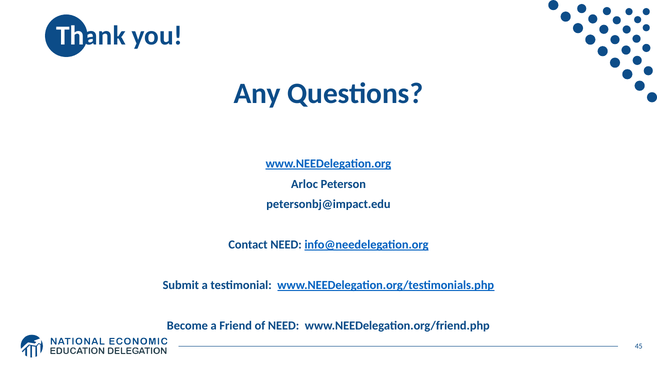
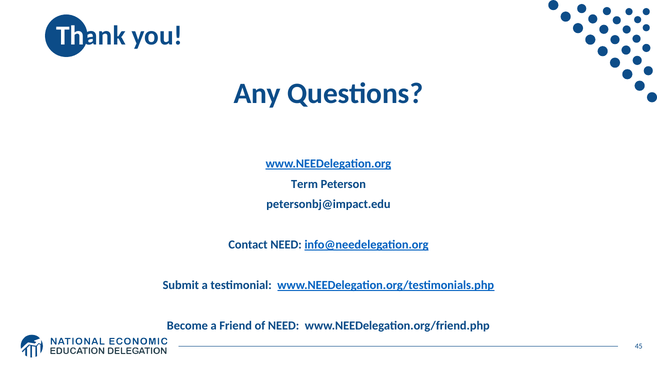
Arloc: Arloc -> Term
